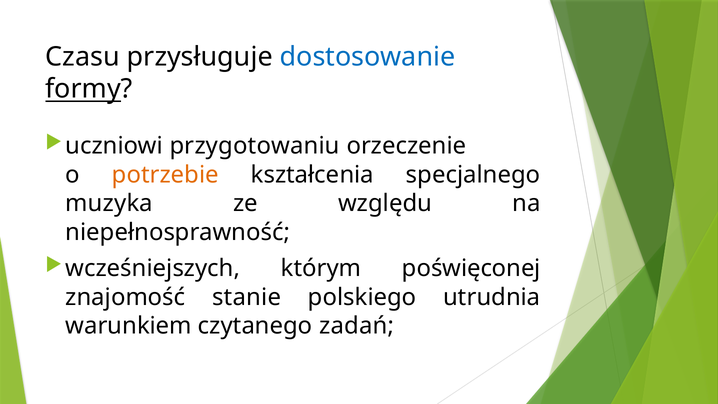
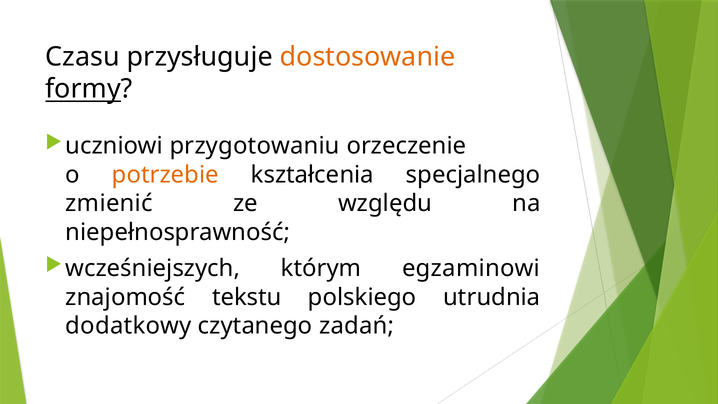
dostosowanie colour: blue -> orange
muzyka: muzyka -> zmienić
poświęconej: poświęconej -> egzaminowi
stanie: stanie -> tekstu
warunkiem: warunkiem -> dodatkowy
